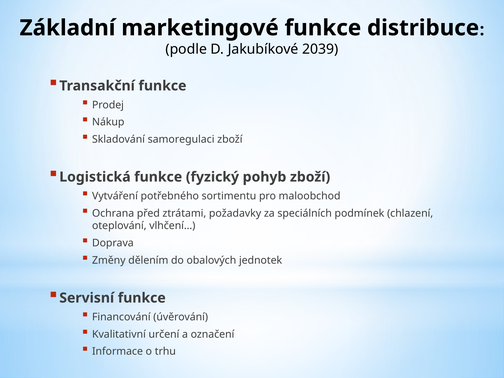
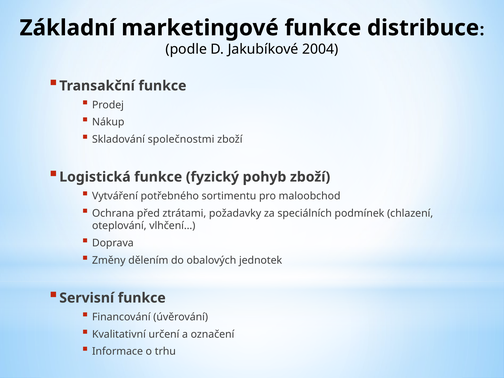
2039: 2039 -> 2004
samoregulaci: samoregulaci -> společnostmi
